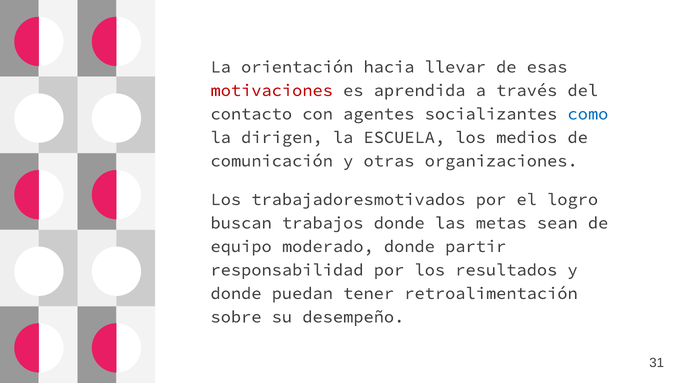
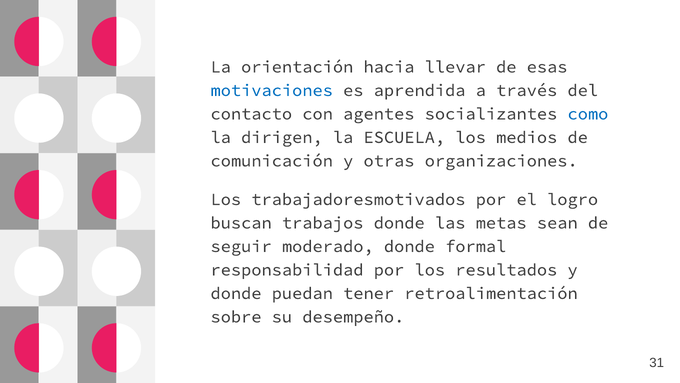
motivaciones colour: red -> blue
equipo: equipo -> seguir
partir: partir -> formal
